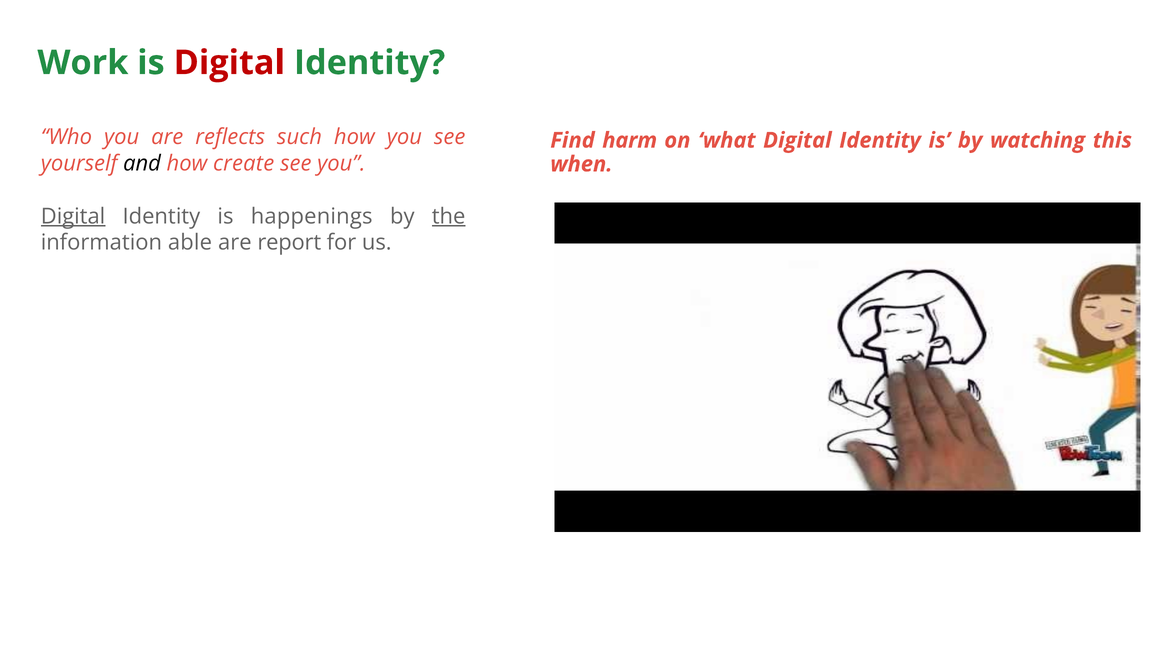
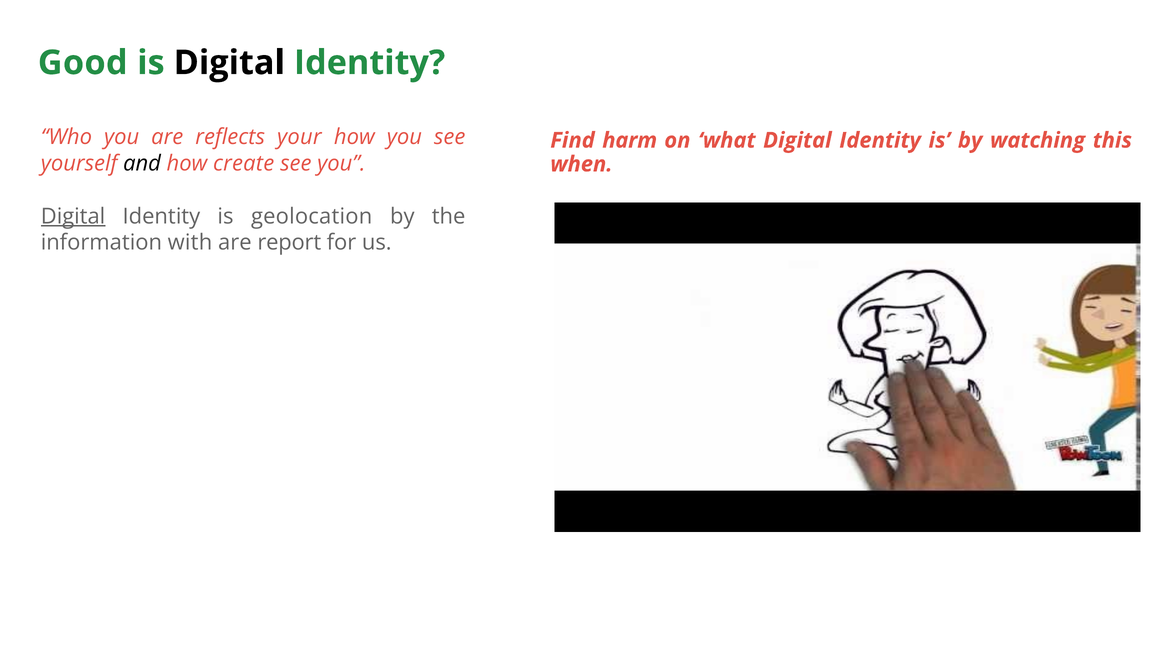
Work: Work -> Good
Digital at (229, 63) colour: red -> black
such: such -> your
happenings: happenings -> geolocation
the underline: present -> none
able: able -> with
